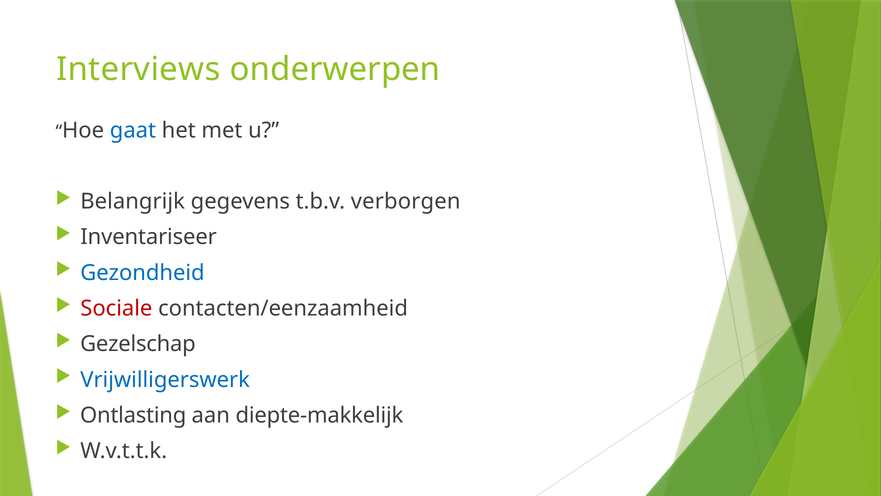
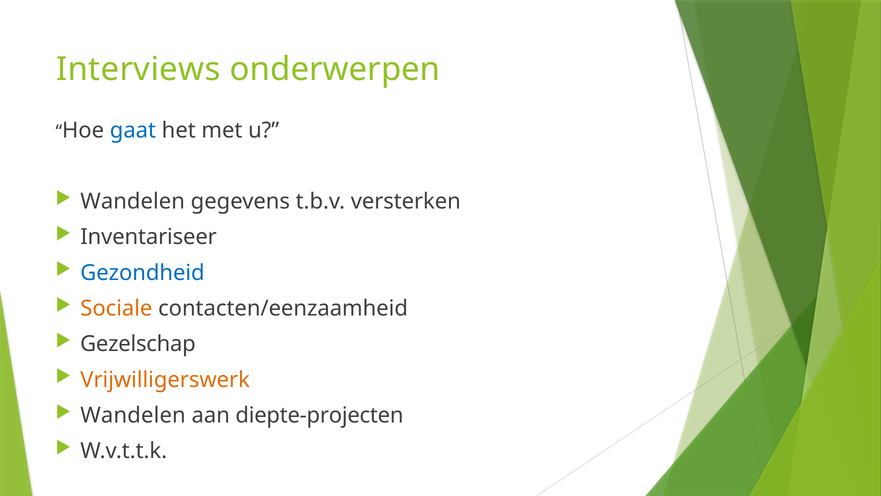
Belangrijk at (133, 201): Belangrijk -> Wandelen
verborgen: verborgen -> versterken
Sociale colour: red -> orange
Vrijwilligerswerk colour: blue -> orange
Ontlasting at (133, 415): Ontlasting -> Wandelen
diepte-makkelijk: diepte-makkelijk -> diepte-projecten
